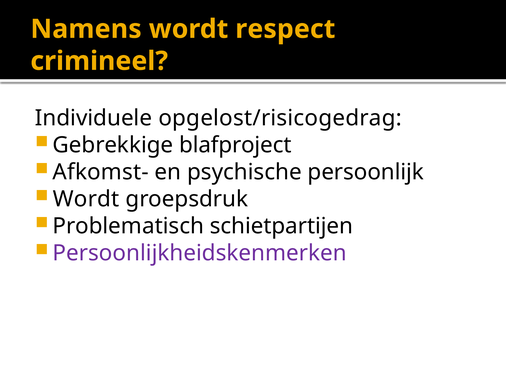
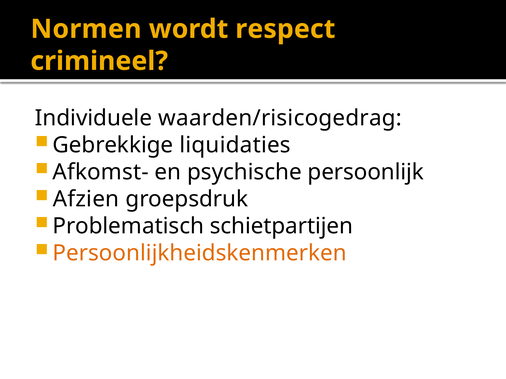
Namens: Namens -> Normen
opgelost/risicogedrag: opgelost/risicogedrag -> waarden/risicogedrag
blafproject: blafproject -> liquidaties
Wordt at (86, 199): Wordt -> Afzien
Persoonlijkheidskenmerken colour: purple -> orange
